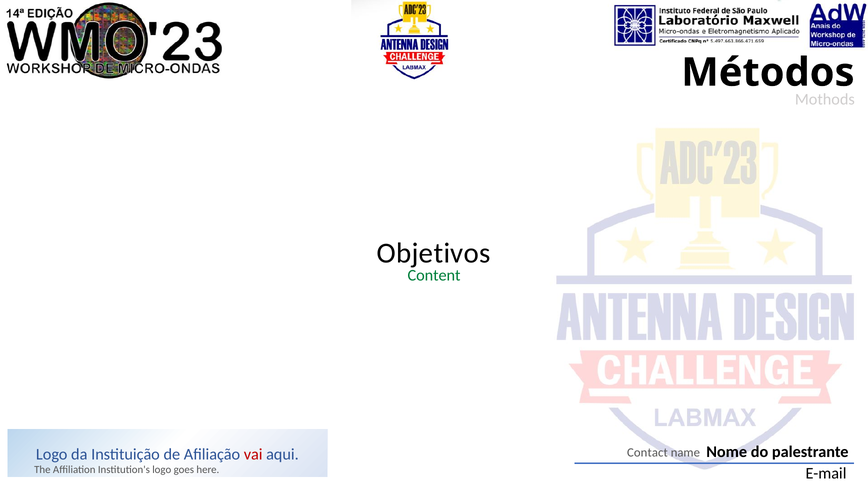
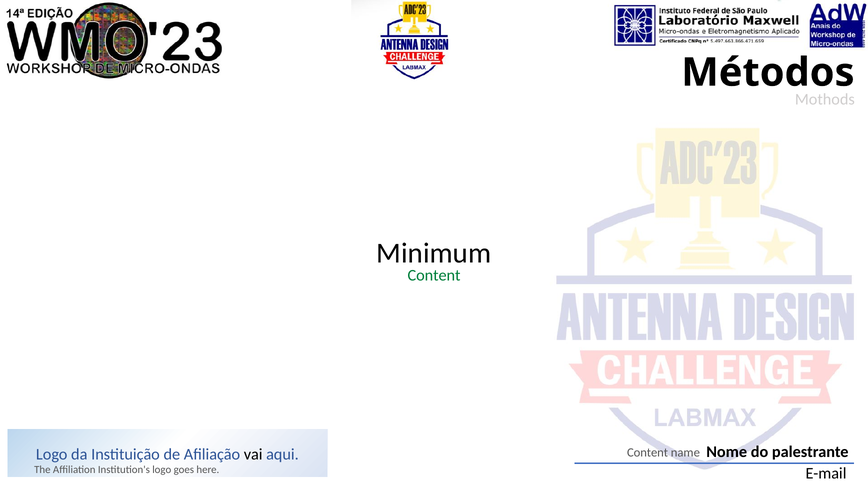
Objetivos: Objetivos -> Minimum
Contact at (647, 453): Contact -> Content
vai colour: red -> black
